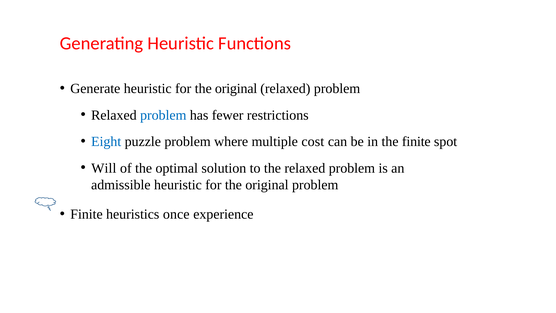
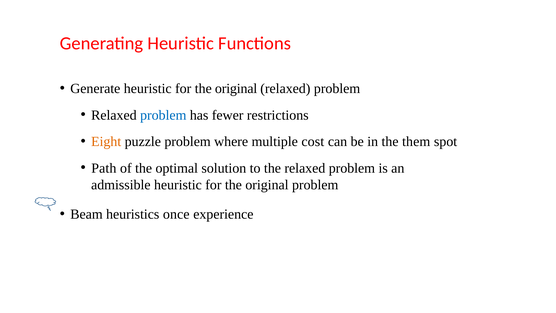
Eight colour: blue -> orange
the finite: finite -> them
Will: Will -> Path
Finite at (86, 214): Finite -> Beam
